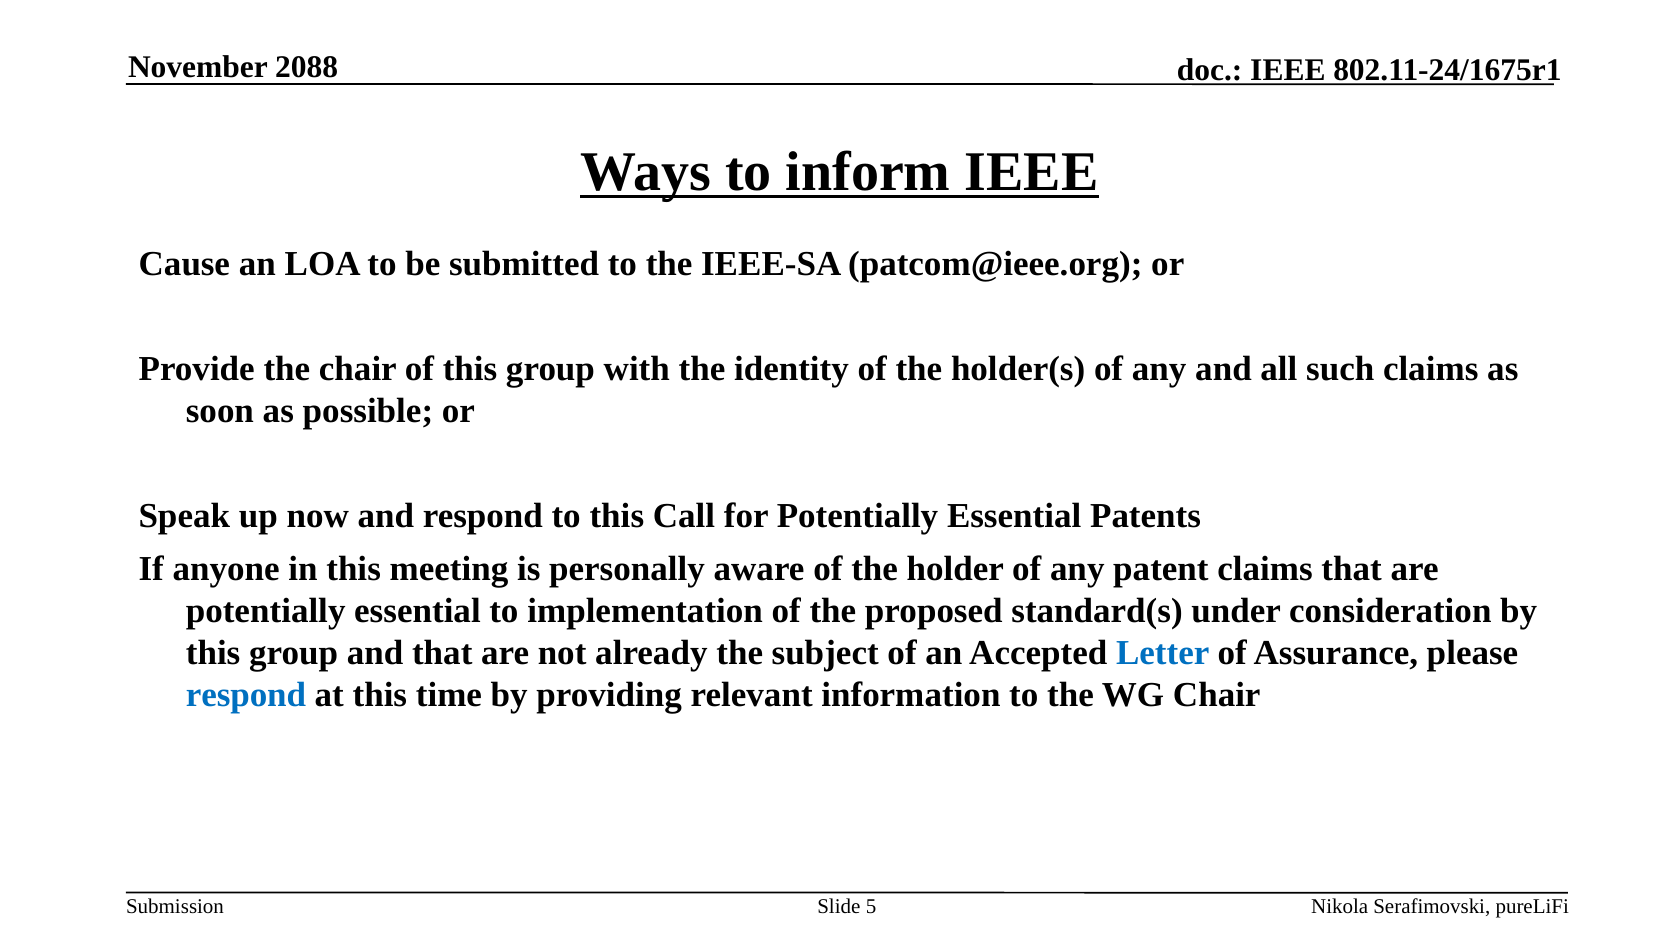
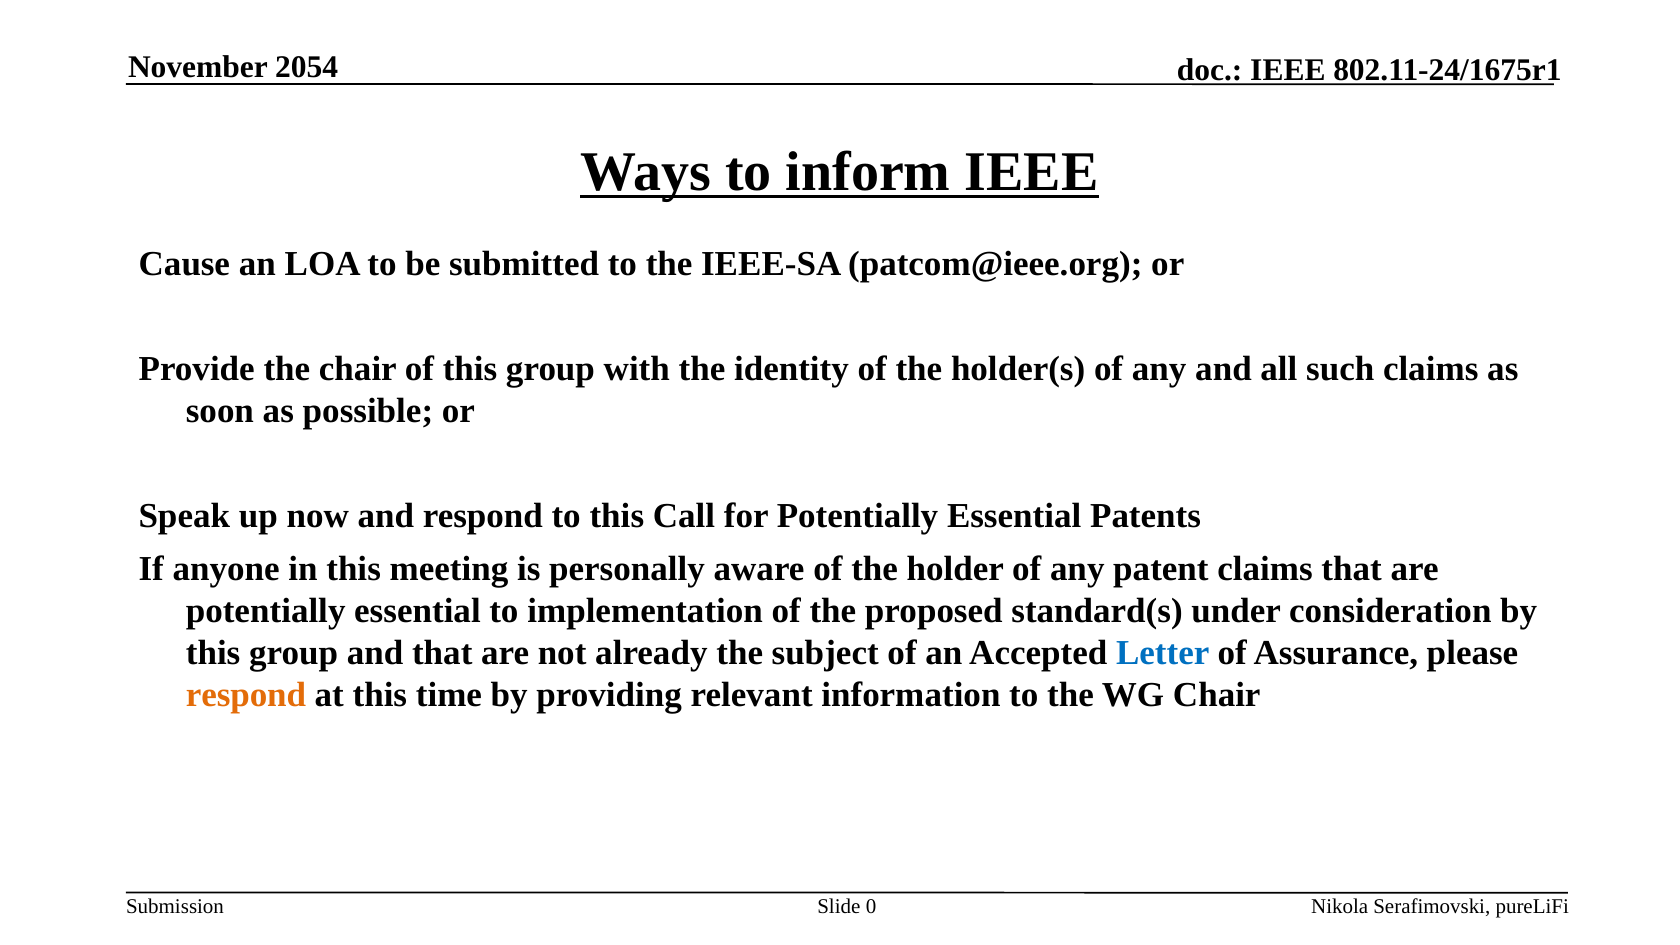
2088: 2088 -> 2054
respond at (246, 695) colour: blue -> orange
5: 5 -> 0
